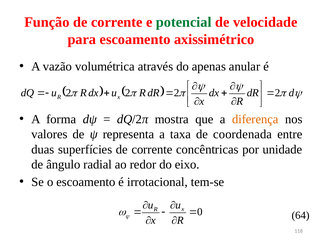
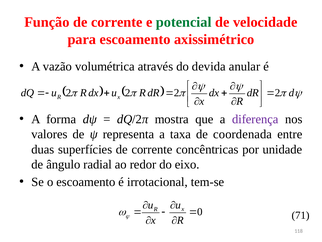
apenas: apenas -> devida
diferença colour: orange -> purple
64: 64 -> 71
